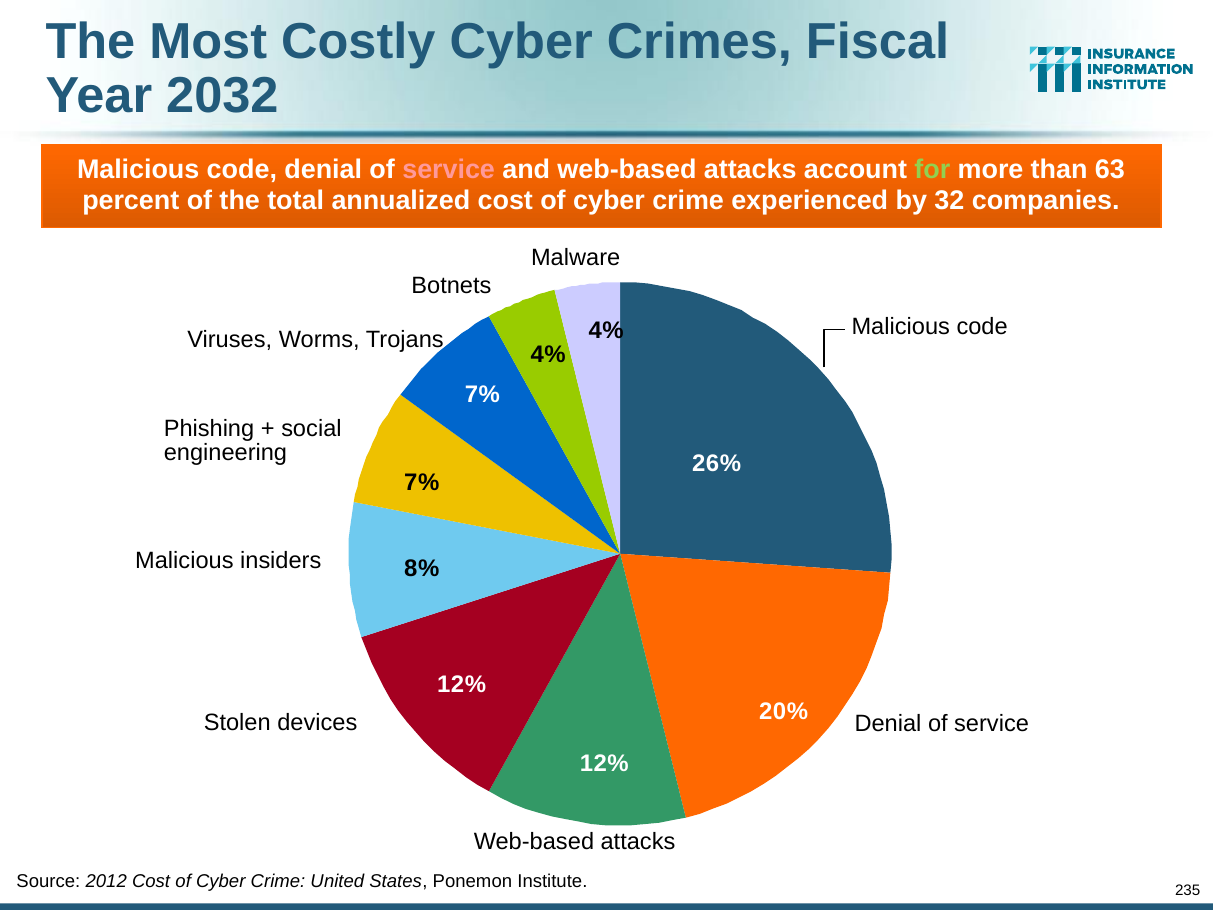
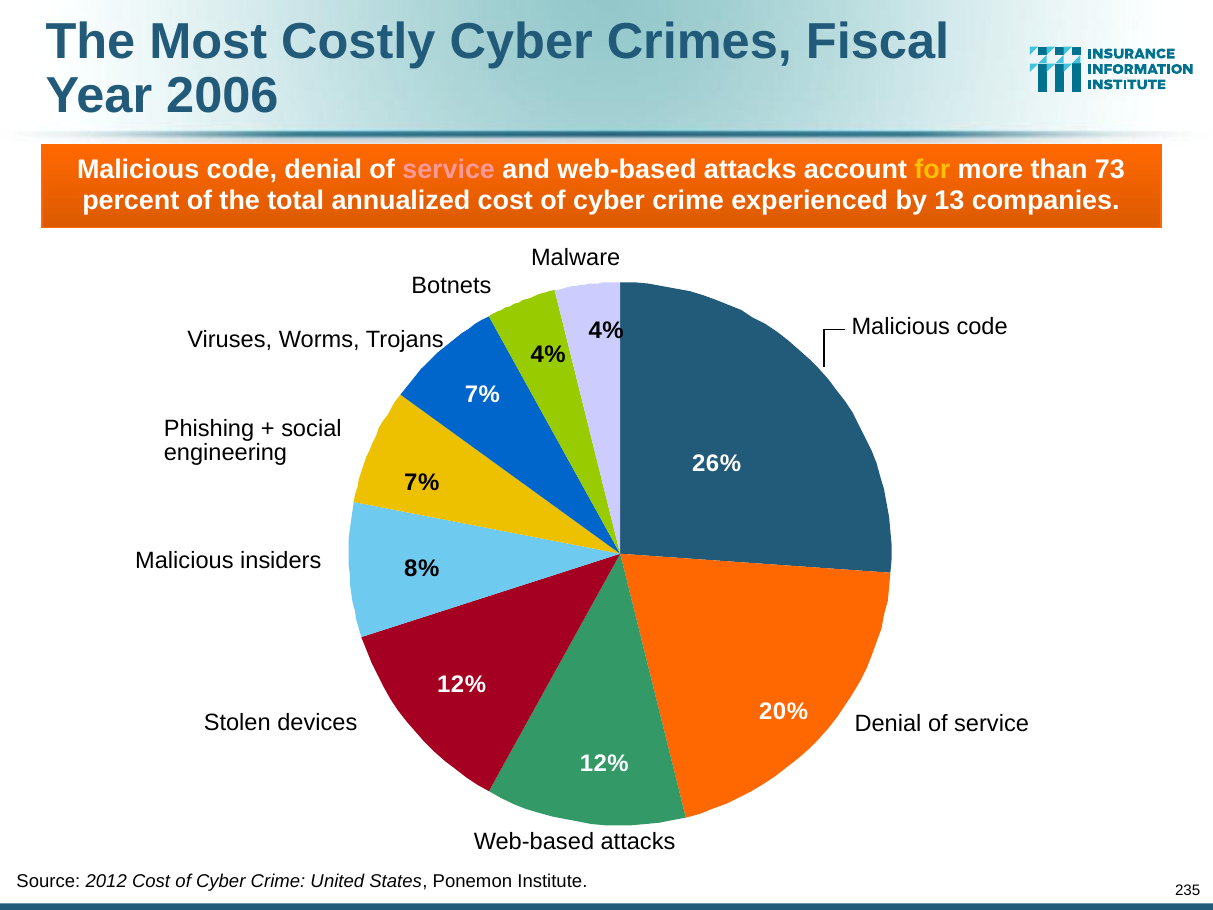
2032: 2032 -> 2006
for colour: light green -> yellow
63: 63 -> 73
32: 32 -> 13
